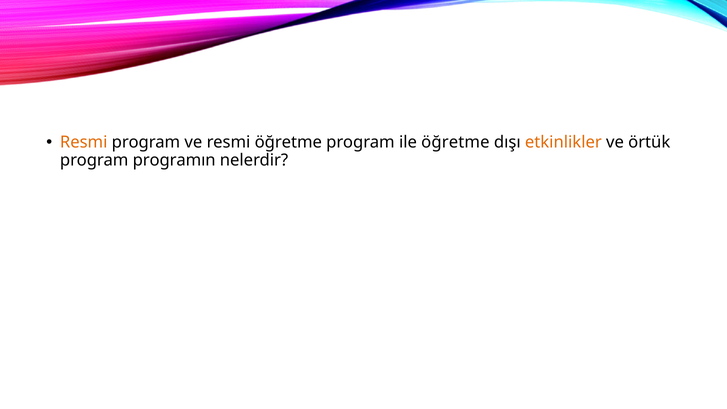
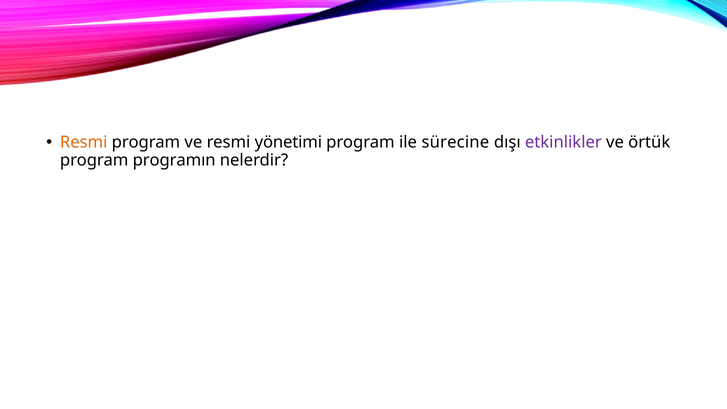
resmi öğretme: öğretme -> yönetimi
ile öğretme: öğretme -> sürecine
etkinlikler colour: orange -> purple
